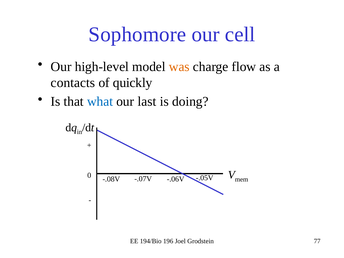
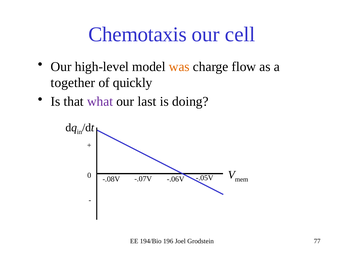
Sophomore: Sophomore -> Chemotaxis
contacts: contacts -> together
what colour: blue -> purple
